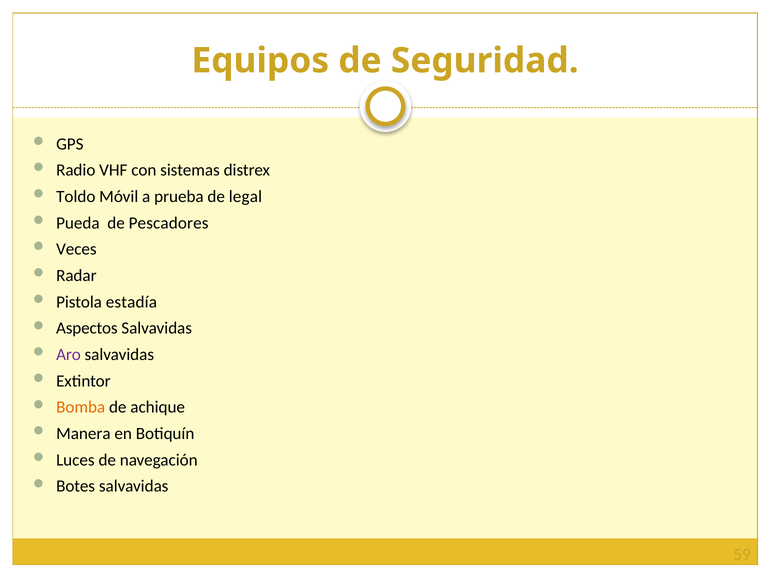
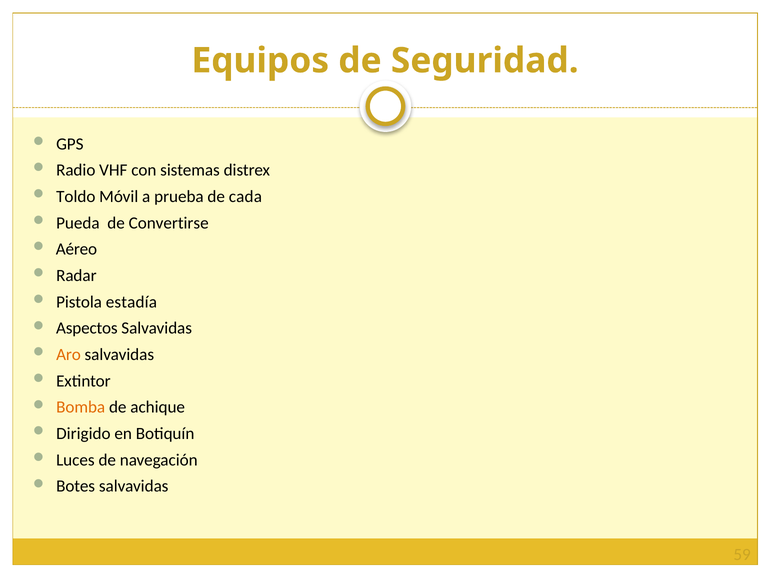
legal: legal -> cada
Pescadores: Pescadores -> Convertirse
Veces: Veces -> Aéreo
Aro colour: purple -> orange
Manera: Manera -> Dirigido
